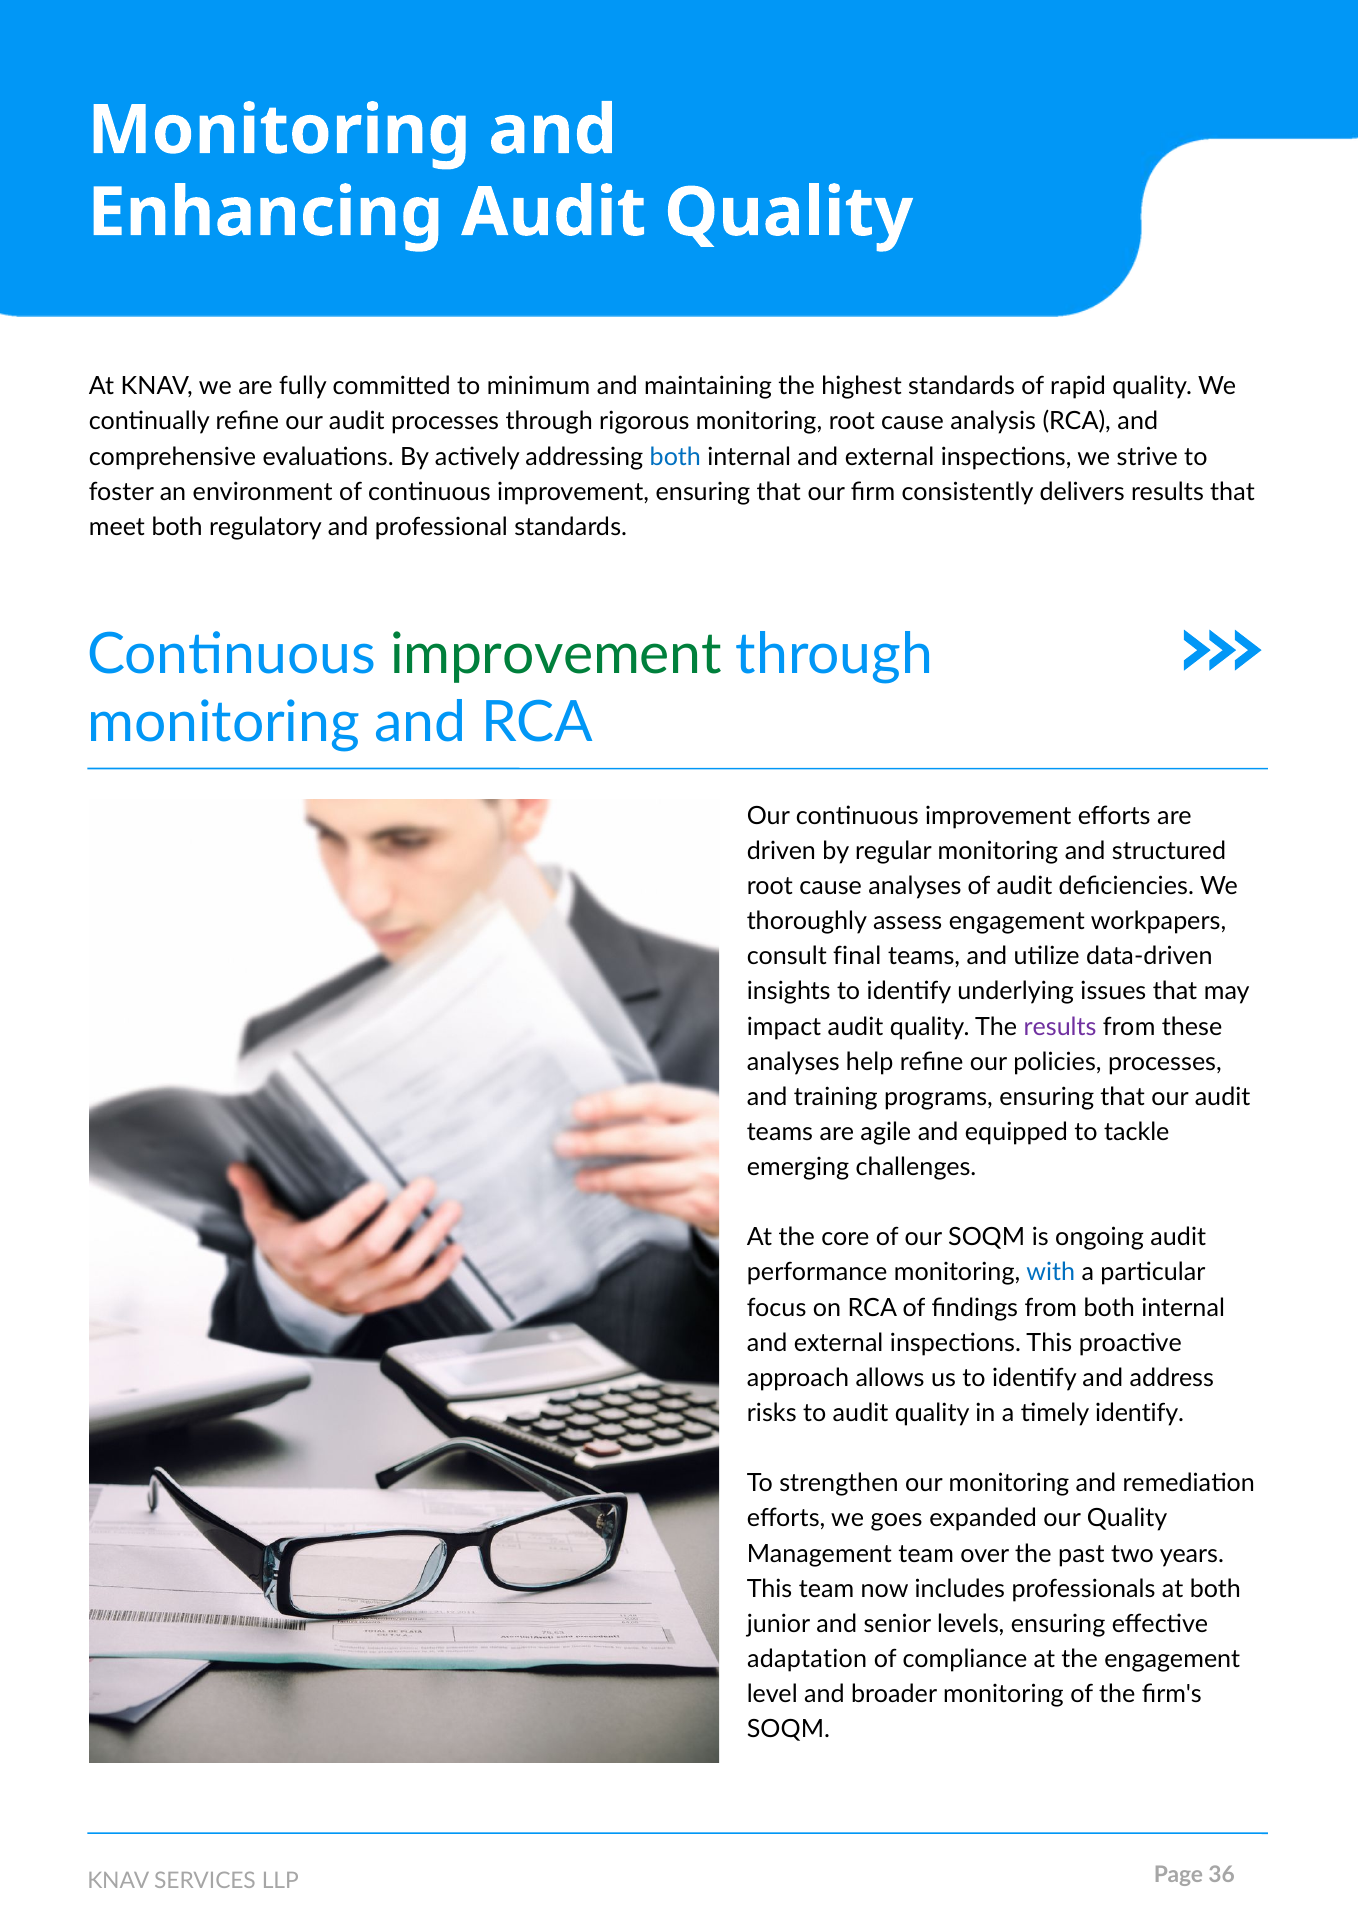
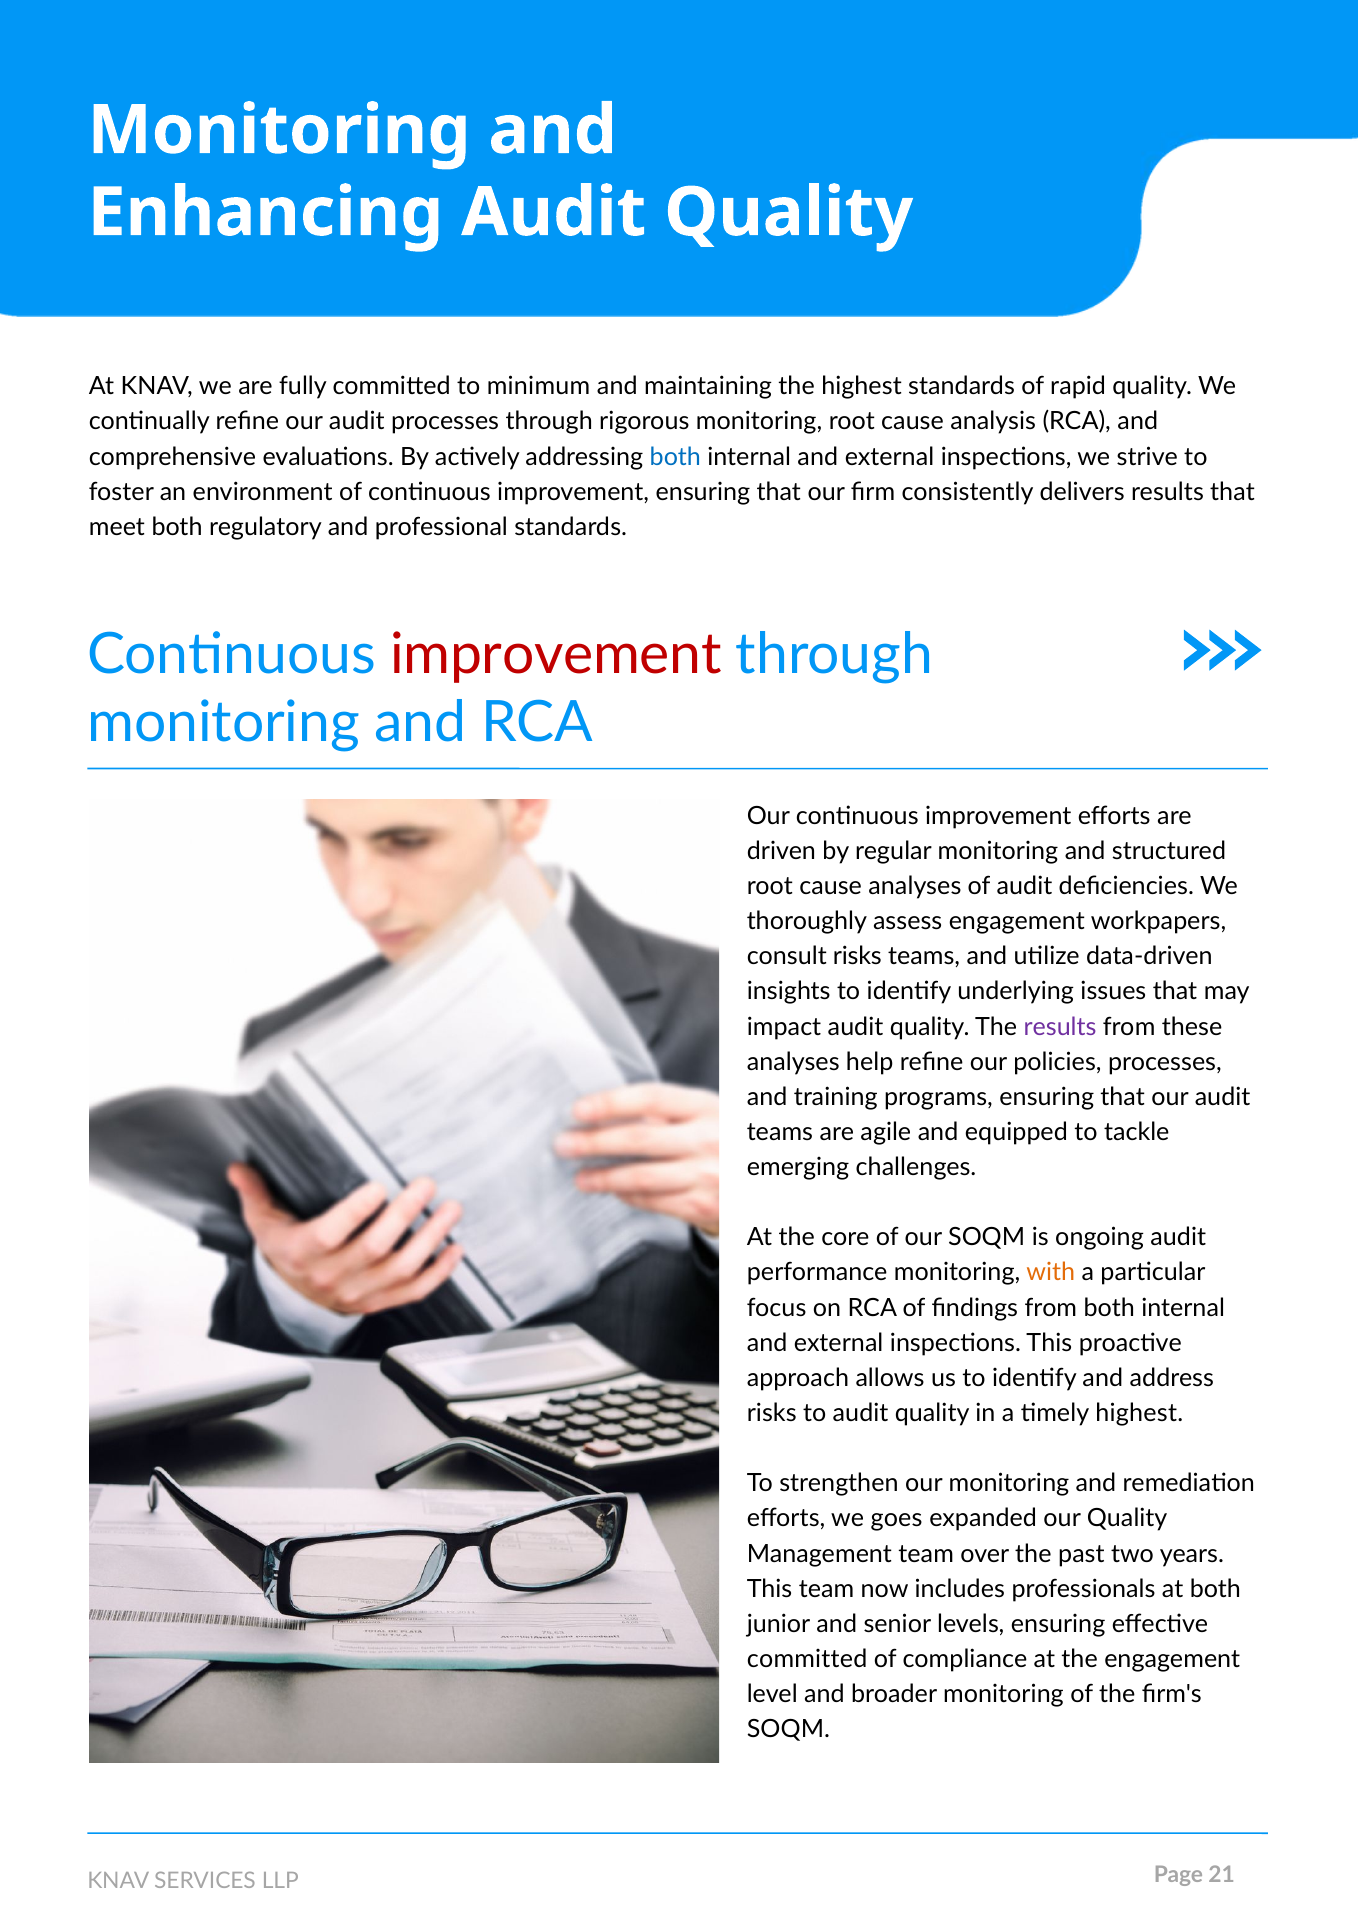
improvement at (556, 655) colour: green -> red
consult final: final -> risks
with colour: blue -> orange
timely identify: identify -> highest
adaptation at (807, 1659): adaptation -> committed
36: 36 -> 21
